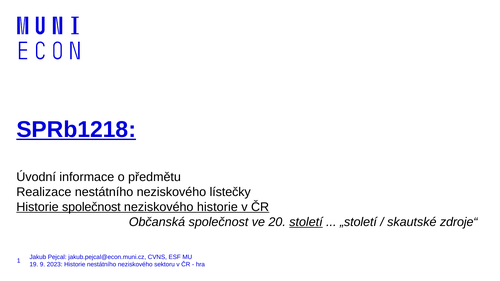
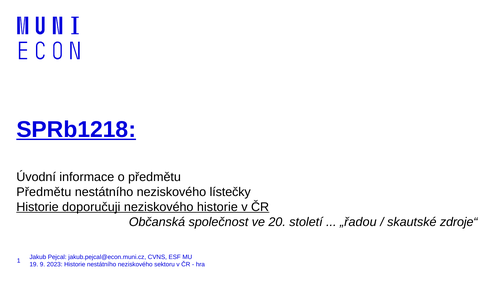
Realizace at (44, 192): Realizace -> Předmětu
Historie společnost: společnost -> doporučuji
století underline: present -> none
„století: „století -> „řadou
